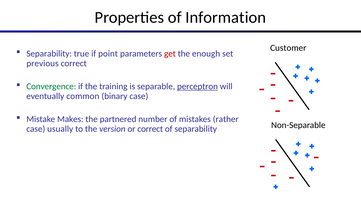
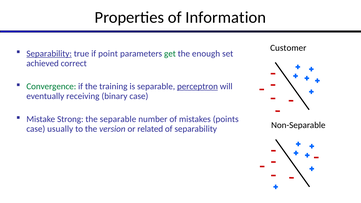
Separability at (49, 54) underline: none -> present
get colour: red -> green
previous: previous -> achieved
common: common -> receiving
Makes: Makes -> Strong
the partnered: partnered -> separable
rather: rather -> points
or correct: correct -> related
